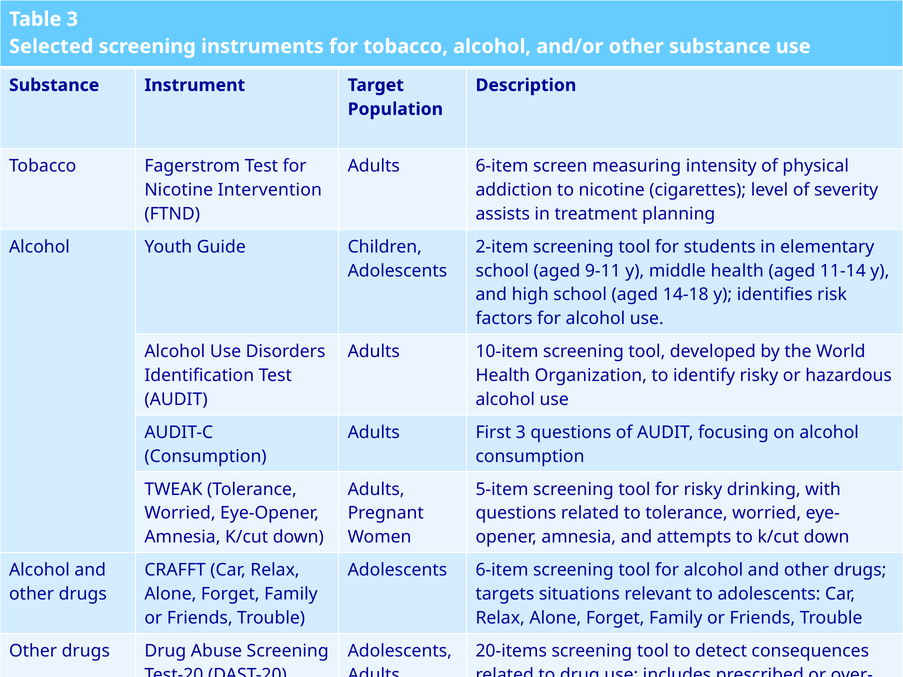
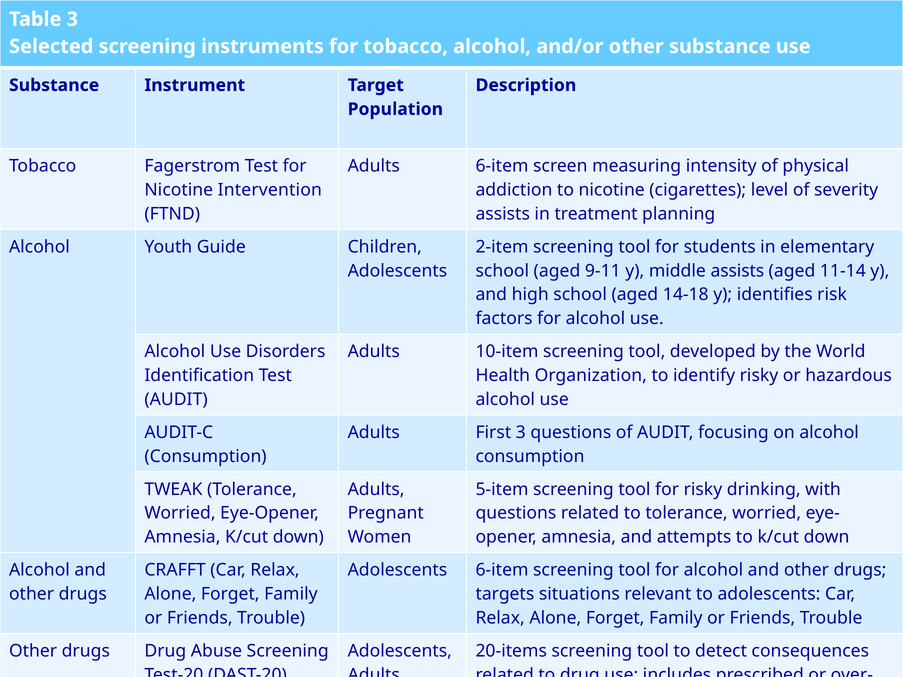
middle health: health -> assists
